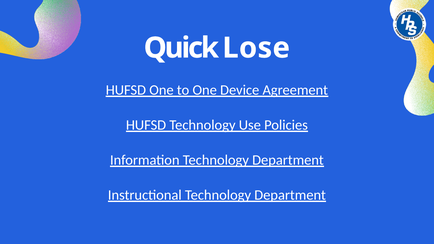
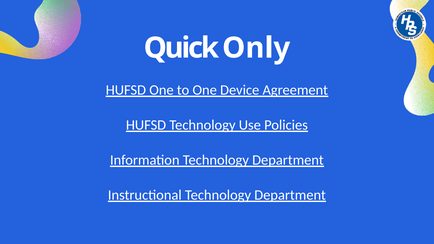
Lose: Lose -> Only
